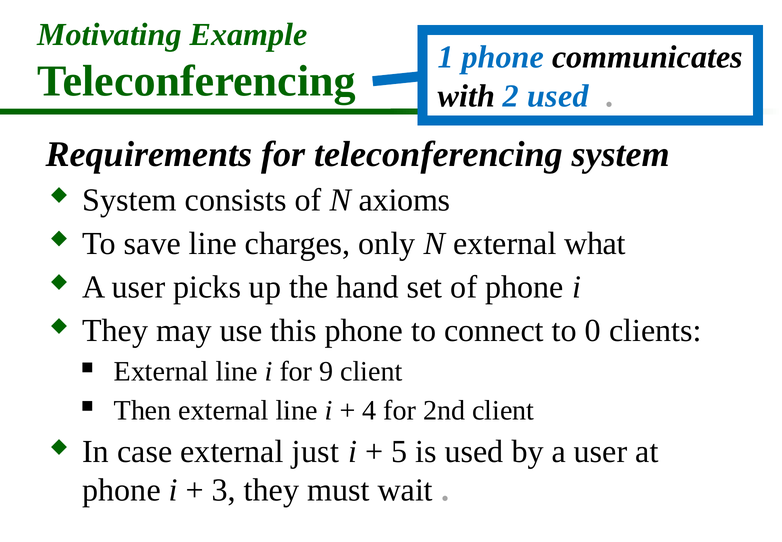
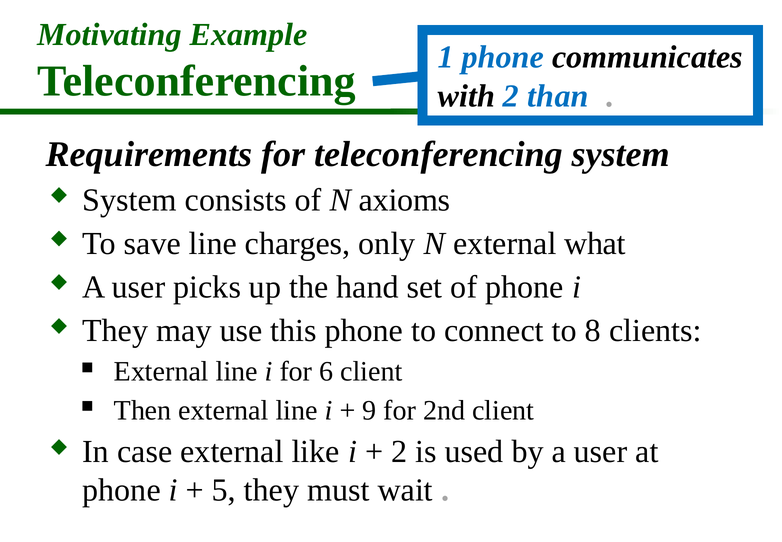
2 used: used -> than
0: 0 -> 8
9: 9 -> 6
4: 4 -> 9
just: just -> like
5 at (399, 451): 5 -> 2
3: 3 -> 5
